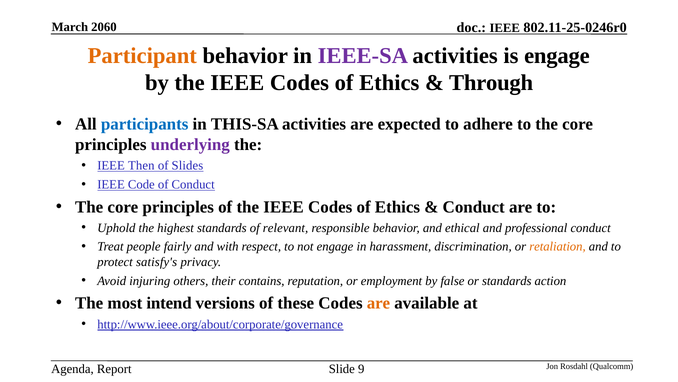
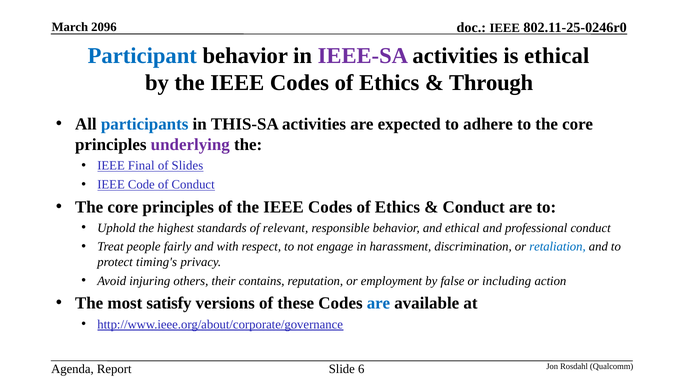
2060: 2060 -> 2096
Participant colour: orange -> blue
is engage: engage -> ethical
Then: Then -> Final
retaliation colour: orange -> blue
satisfy's: satisfy's -> timing's
or standards: standards -> including
intend: intend -> satisfy
are at (378, 303) colour: orange -> blue
9: 9 -> 6
